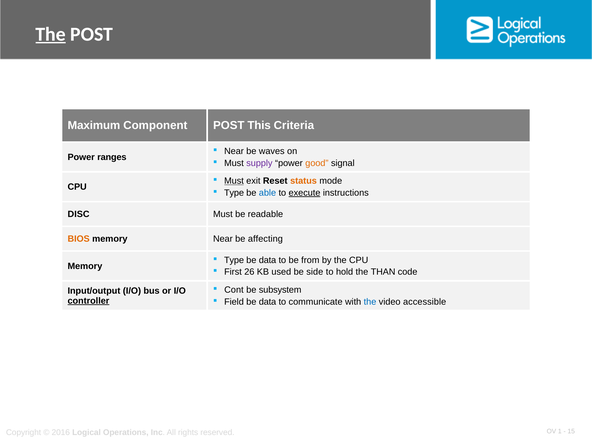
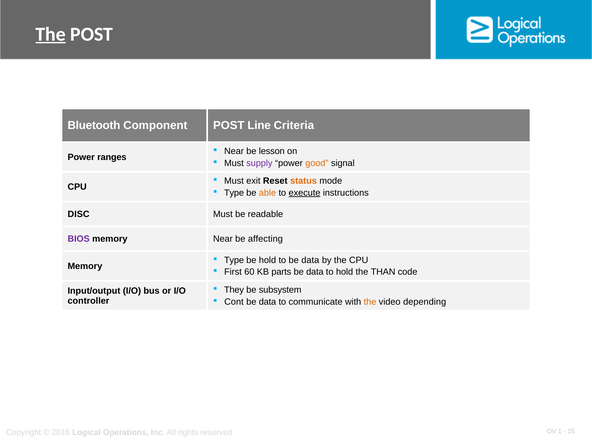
Maximum: Maximum -> Bluetooth
This: This -> Line
waves: waves -> lesson
Must at (234, 181) underline: present -> none
able colour: blue -> orange
BIOS colour: orange -> purple
data at (268, 260): data -> hold
to be from: from -> data
26: 26 -> 60
used: used -> parts
side at (315, 272): side -> data
Cont: Cont -> They
controller underline: present -> none
Field: Field -> Cont
the at (370, 302) colour: blue -> orange
accessible: accessible -> depending
